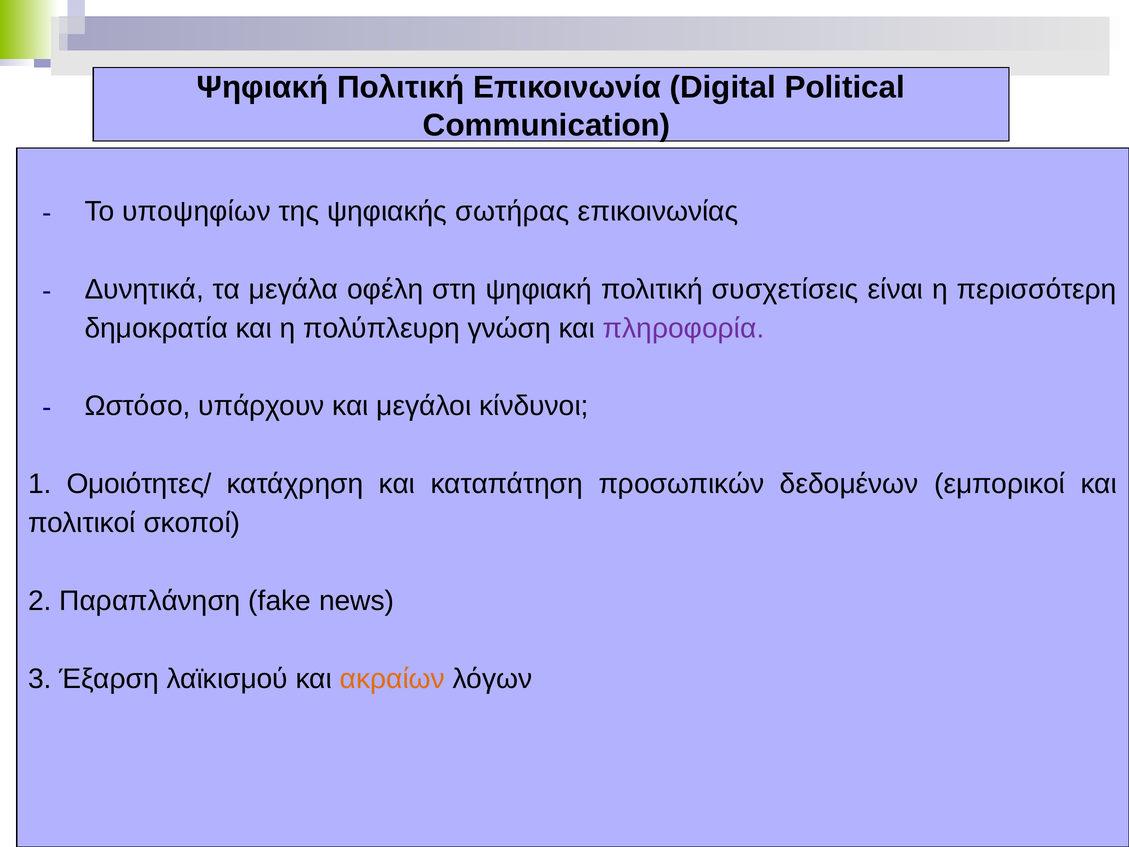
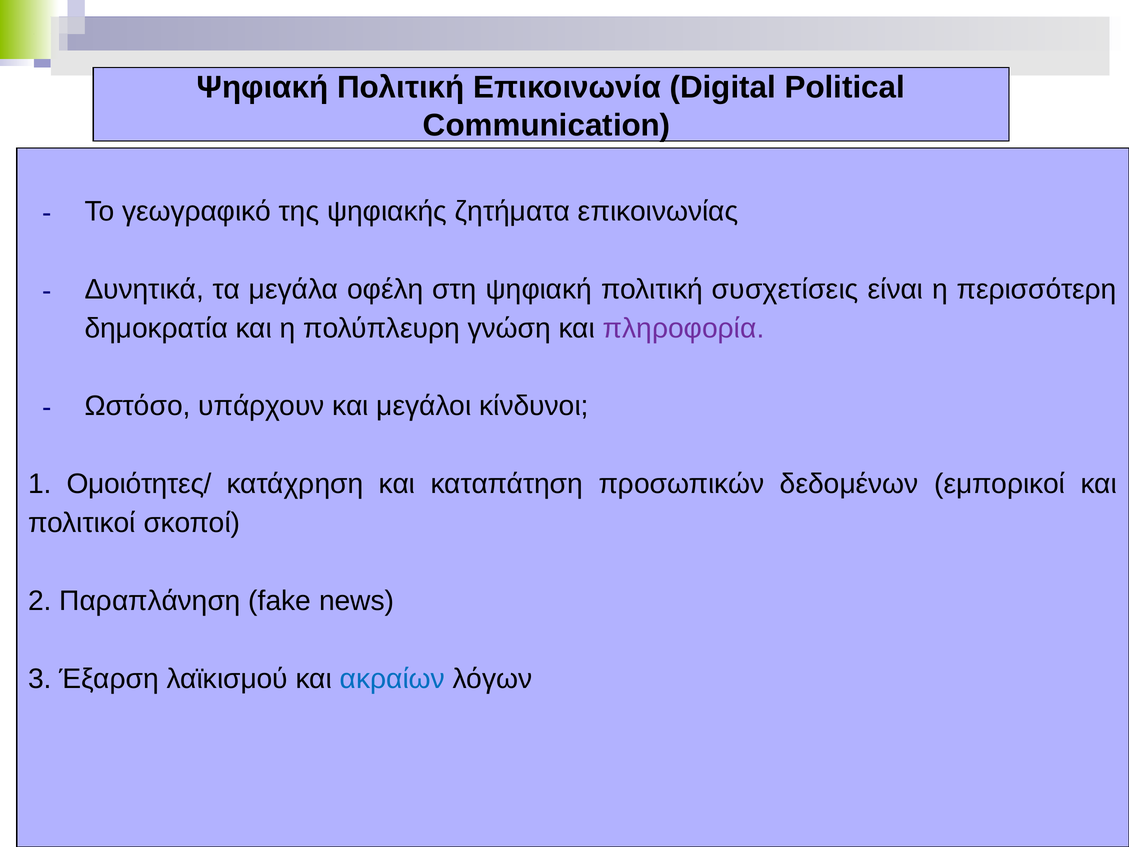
υποψηφίων: υποψηφίων -> γεωγραφικό
σωτήρας: σωτήρας -> ζητήματα
ακραίων colour: orange -> blue
